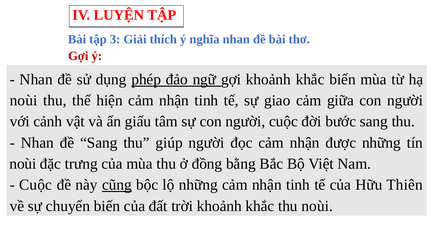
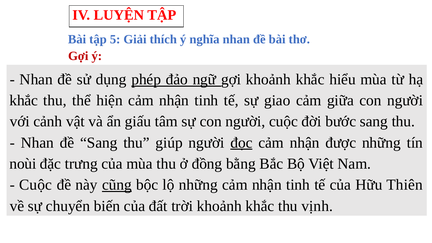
3: 3 -> 5
khắc biến: biến -> hiểu
noùi at (24, 100): noùi -> khắc
đọc underline: none -> present
thu noùi: noùi -> vịnh
